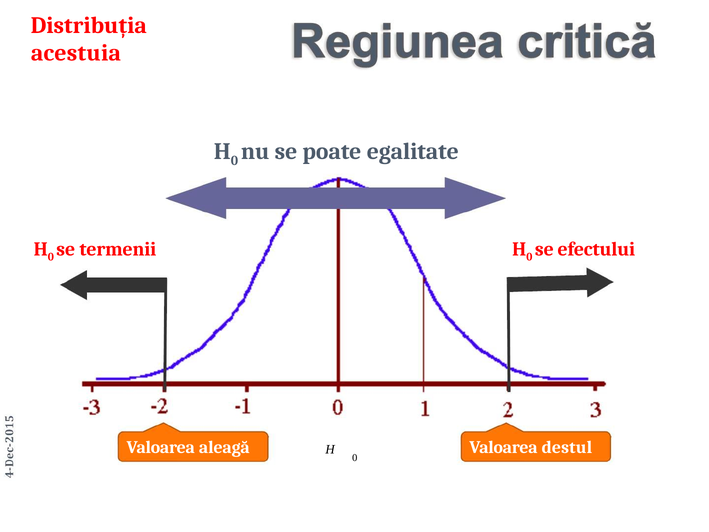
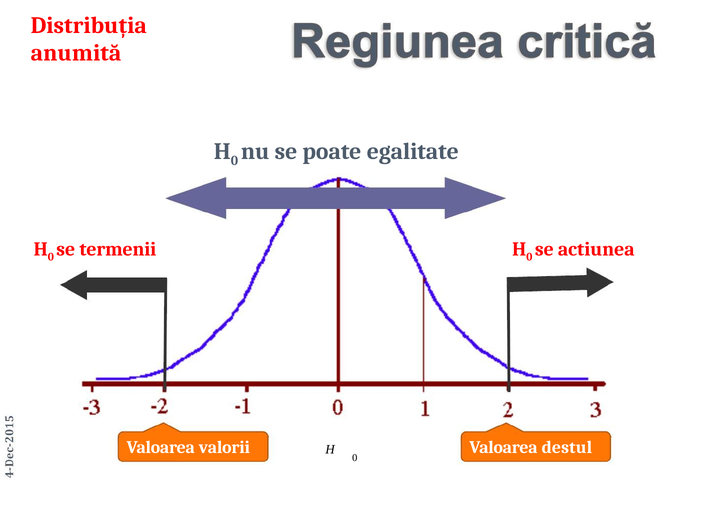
acestuia: acestuia -> anumită
efectului: efectului -> actiunea
aleagă: aleagă -> valorii
